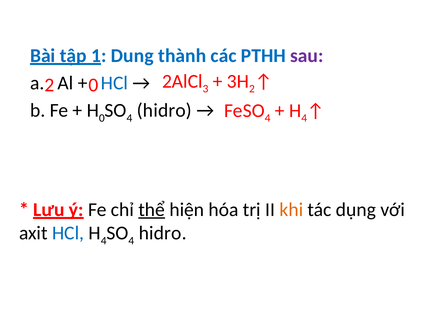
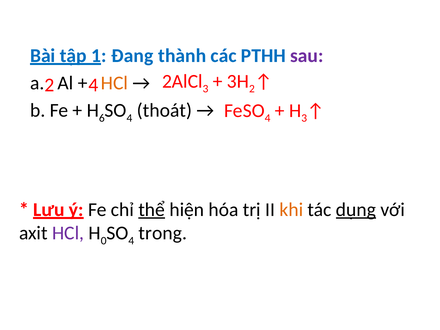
Dung: Dung -> Đang
HCl at (114, 83) colour: blue -> orange
2 0: 0 -> 4
0 at (102, 118): 0 -> 6
hidro at (164, 110): hidro -> thoát
4 at (304, 118): 4 -> 3
dụng underline: none -> present
HCl at (68, 233) colour: blue -> purple
4 at (104, 241): 4 -> 0
hidro at (163, 233): hidro -> trong
